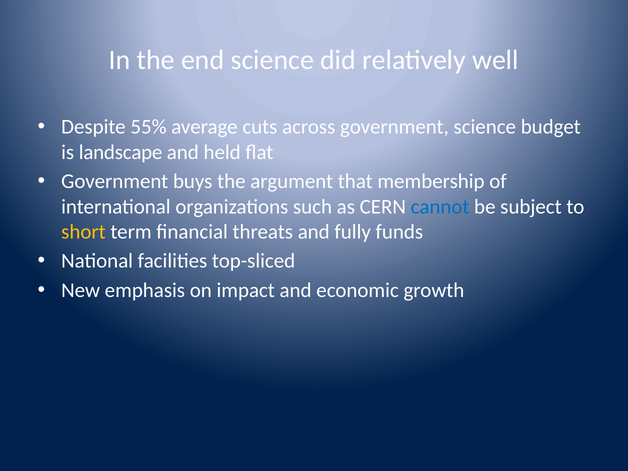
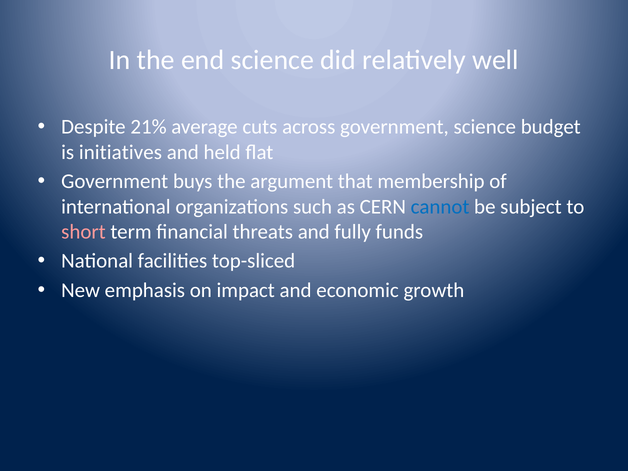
55%: 55% -> 21%
landscape: landscape -> initiatives
short colour: yellow -> pink
